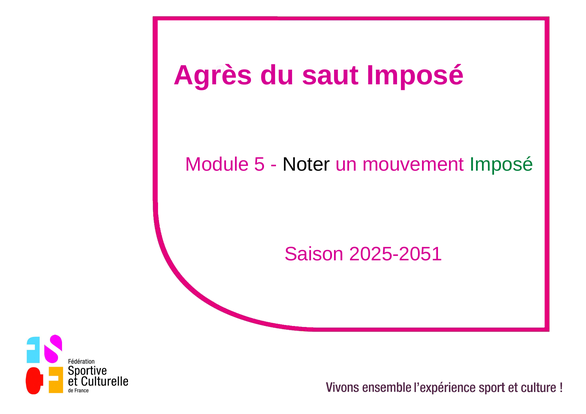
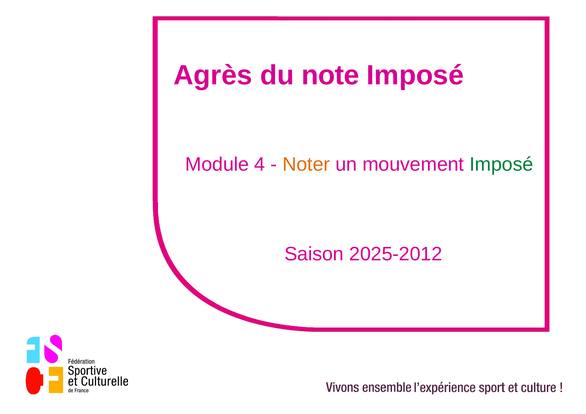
saut: saut -> note
5: 5 -> 4
Noter colour: black -> orange
2025-2051: 2025-2051 -> 2025-2012
